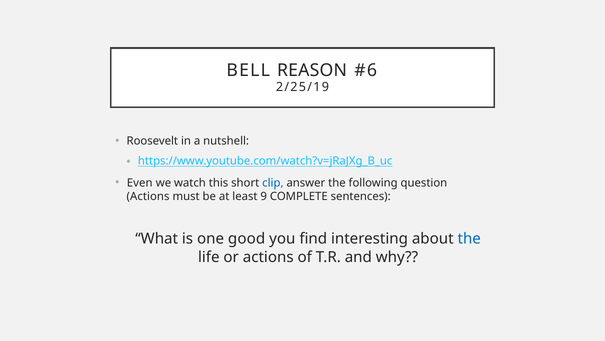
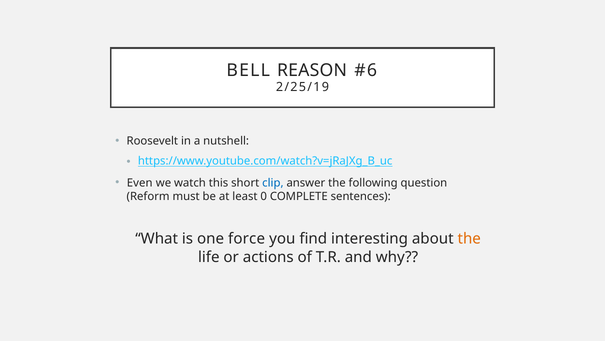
Actions at (148, 196): Actions -> Reform
9: 9 -> 0
good: good -> force
the at (469, 238) colour: blue -> orange
